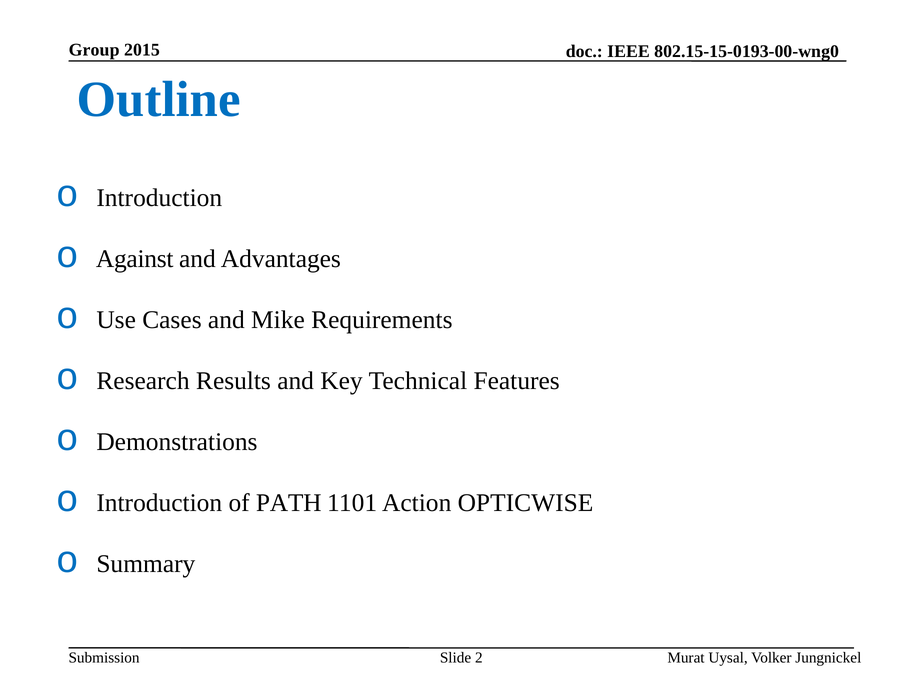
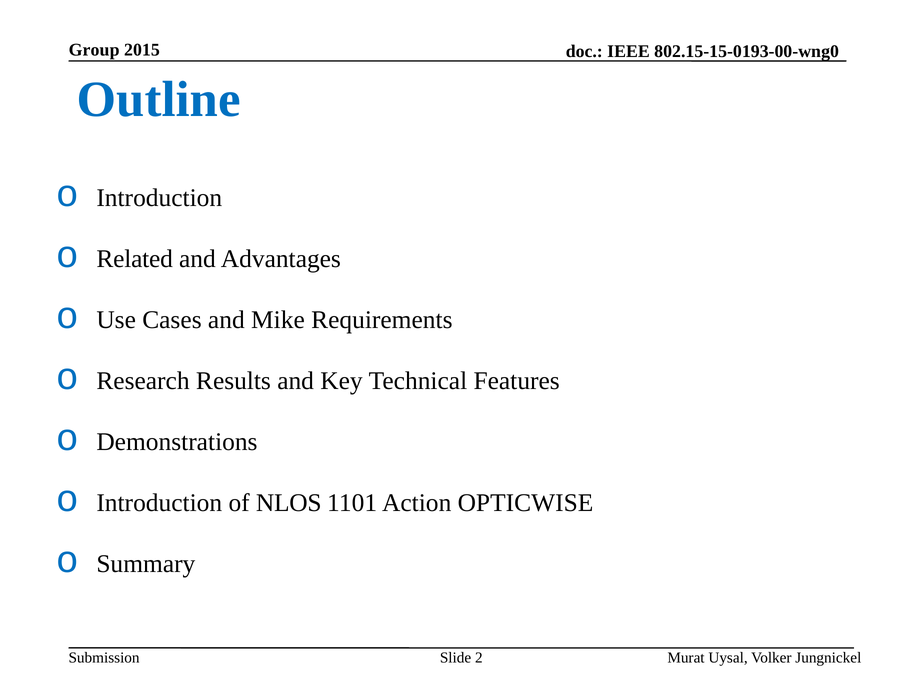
Against: Against -> Related
PATH: PATH -> NLOS
